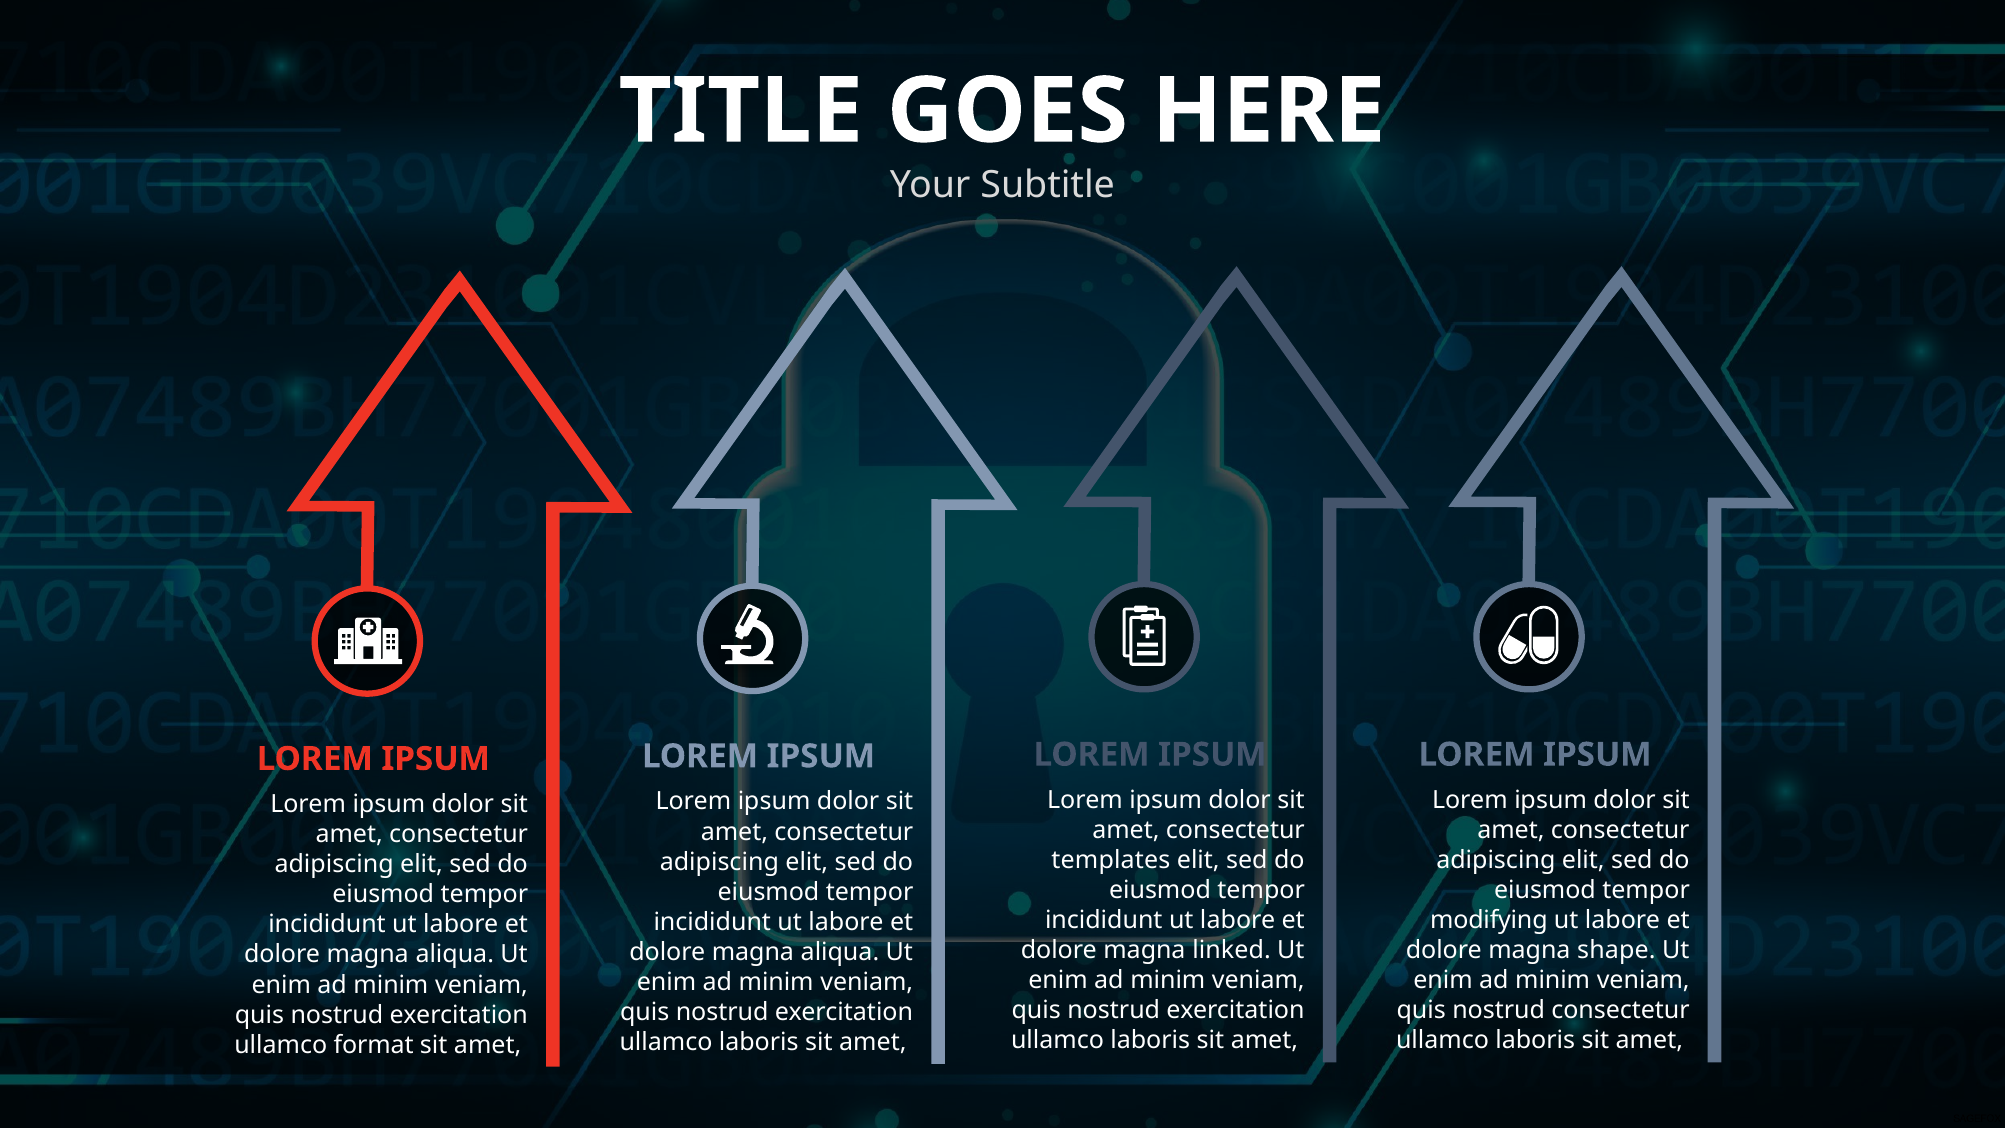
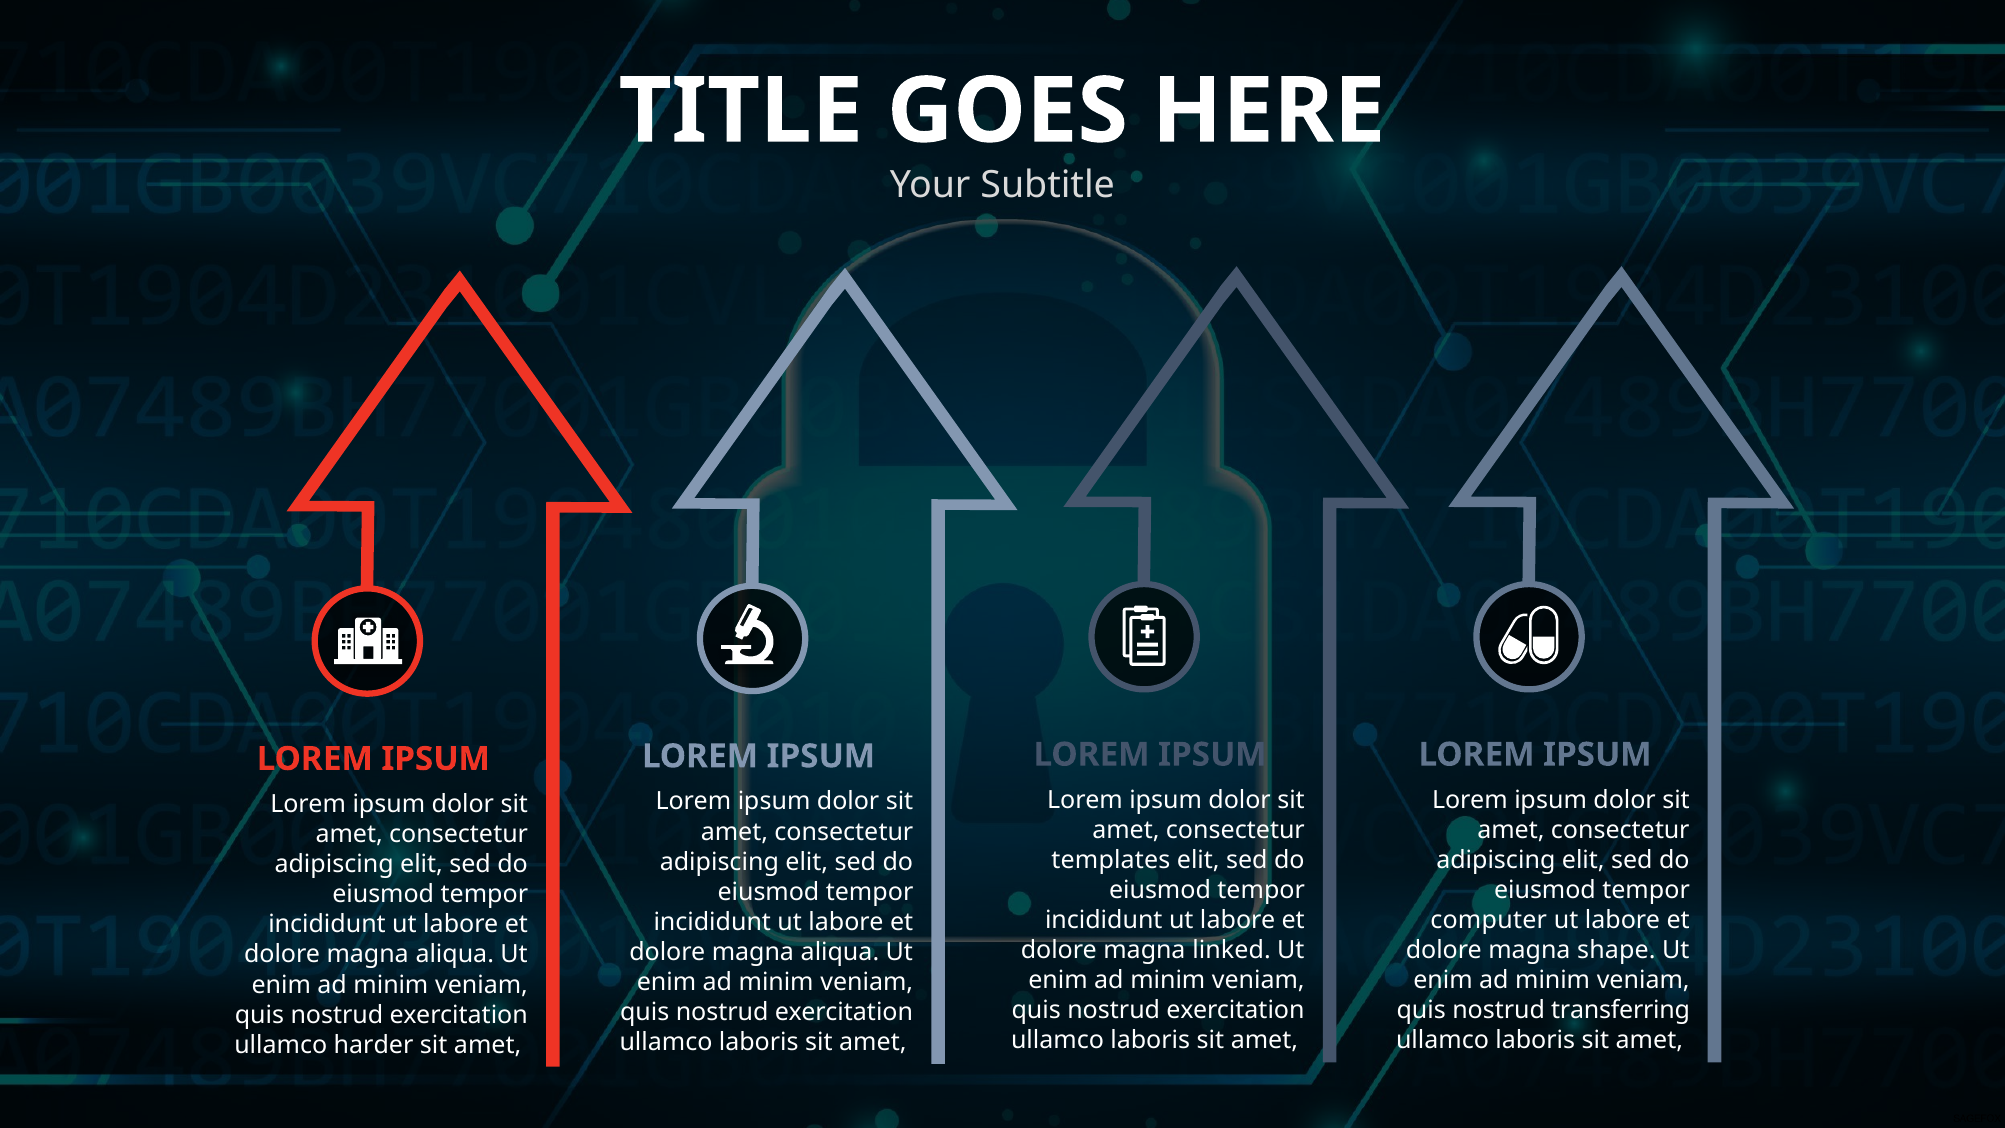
modifying: modifying -> computer
nostrud consectetur: consectetur -> transferring
format: format -> harder
